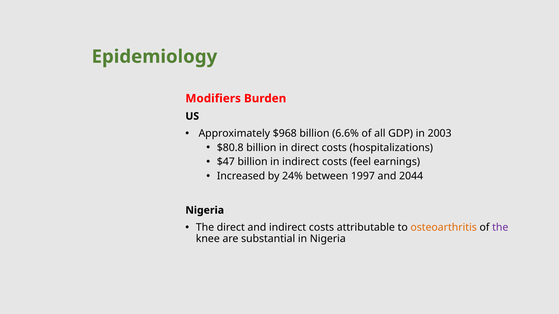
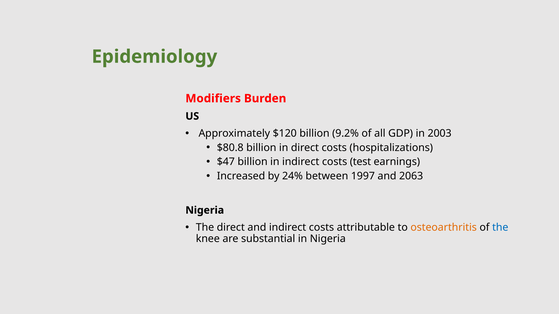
$968: $968 -> $120
6.6%: 6.6% -> 9.2%
feel: feel -> test
2044: 2044 -> 2063
the at (500, 228) colour: purple -> blue
